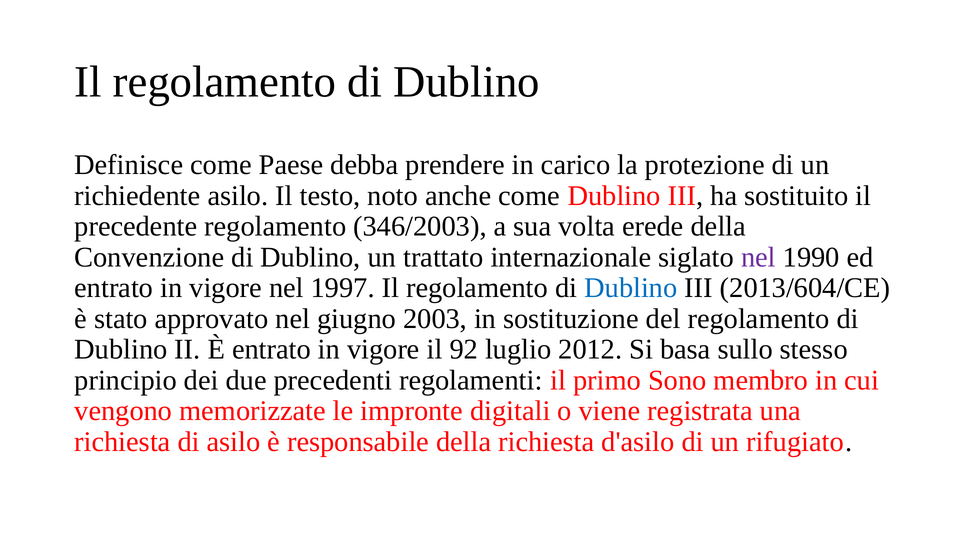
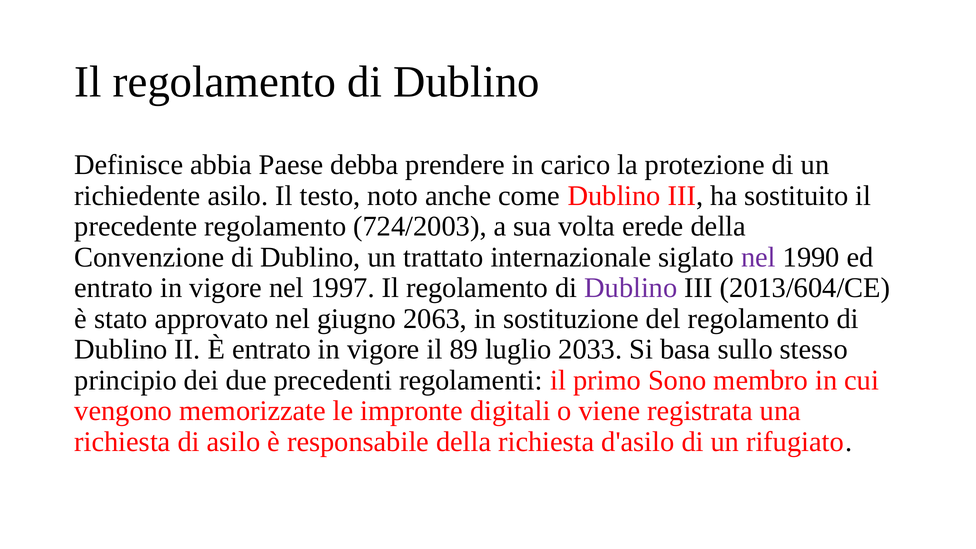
Definisce come: come -> abbia
346/2003: 346/2003 -> 724/2003
Dublino at (631, 288) colour: blue -> purple
2003: 2003 -> 2063
92: 92 -> 89
2012: 2012 -> 2033
